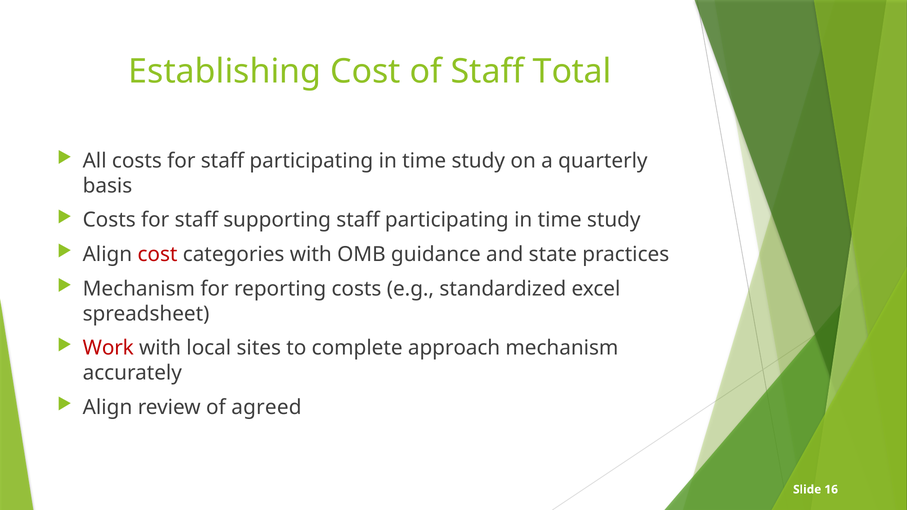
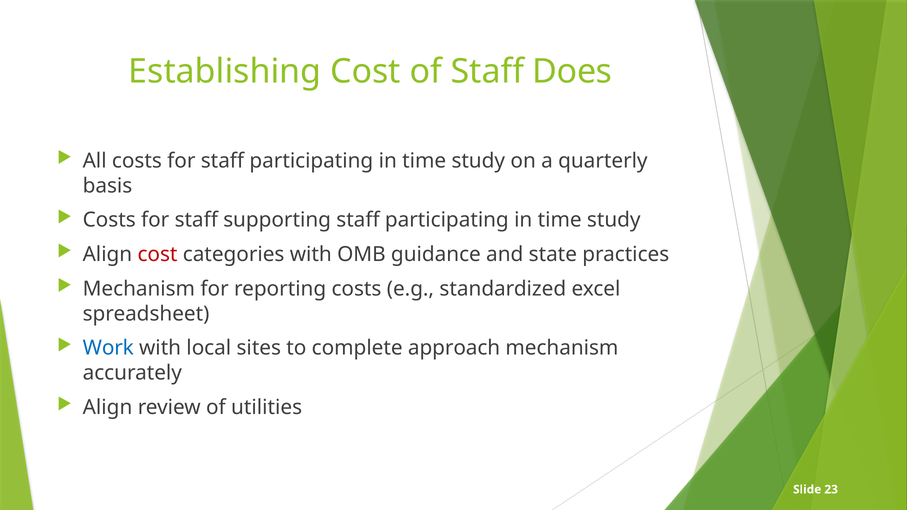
Total: Total -> Does
Work colour: red -> blue
agreed: agreed -> utilities
16: 16 -> 23
